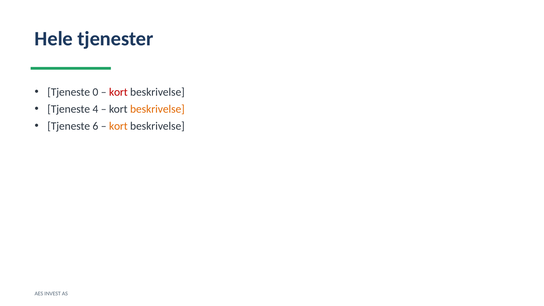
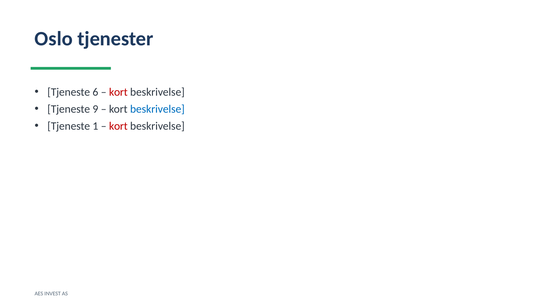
Hele: Hele -> Oslo
0: 0 -> 6
4: 4 -> 9
beskrivelse at (157, 109) colour: orange -> blue
6: 6 -> 1
kort at (118, 126) colour: orange -> red
